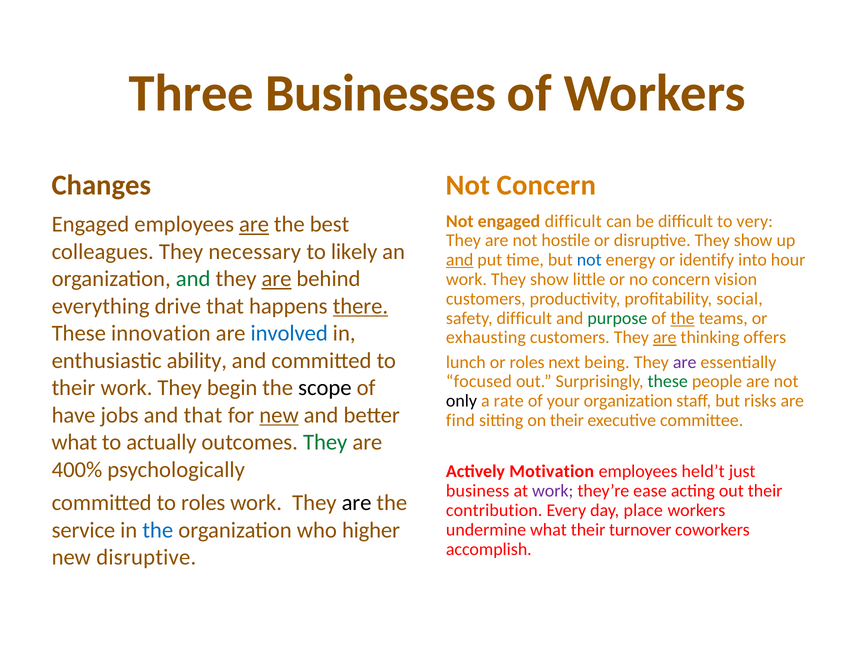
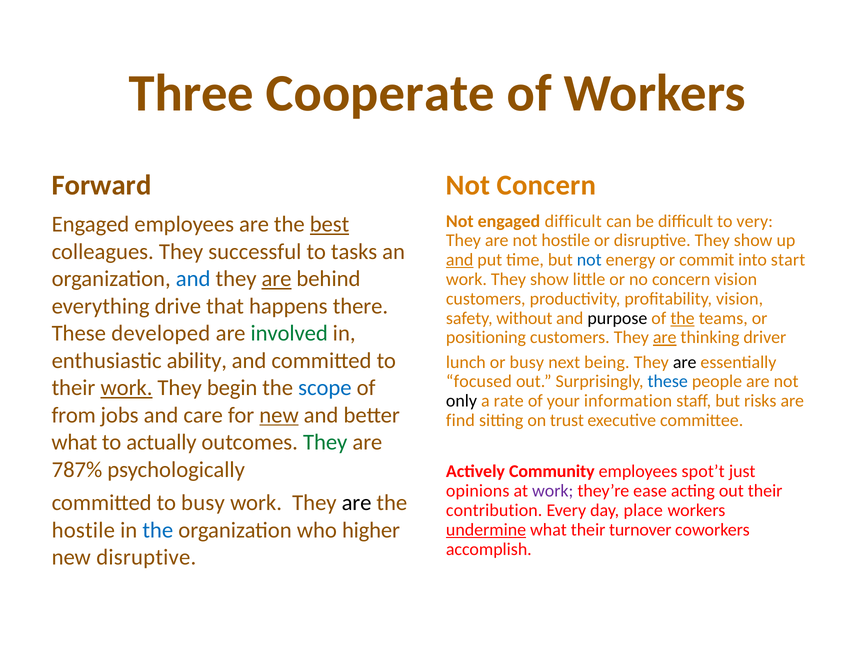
Businesses: Businesses -> Cooperate
Changes: Changes -> Forward
are at (254, 224) underline: present -> none
best underline: none -> present
necessary: necessary -> successful
likely: likely -> tasks
identify: identify -> commit
hour: hour -> start
and at (193, 279) colour: green -> blue
profitability social: social -> vision
there underline: present -> none
safety difficult: difficult -> without
purpose colour: green -> black
innovation: innovation -> developed
involved colour: blue -> green
exhausting: exhausting -> positioning
offers: offers -> driver
or roles: roles -> busy
are at (685, 362) colour: purple -> black
these at (668, 381) colour: green -> blue
work at (127, 388) underline: none -> present
scope colour: black -> blue
your organization: organization -> information
have: have -> from
and that: that -> care
on their: their -> trust
400%: 400% -> 787%
Motivation: Motivation -> Community
held’t: held’t -> spot’t
business: business -> opinions
to roles: roles -> busy
service at (83, 530): service -> hostile
undermine underline: none -> present
